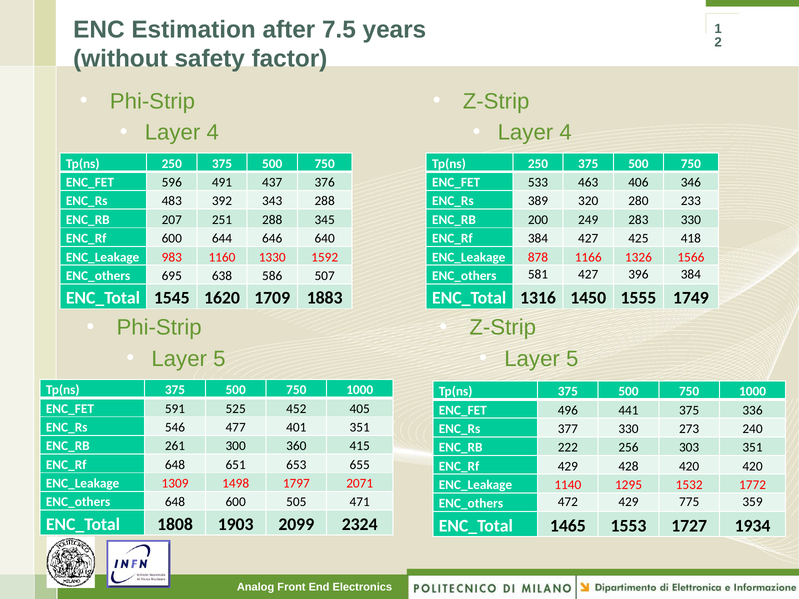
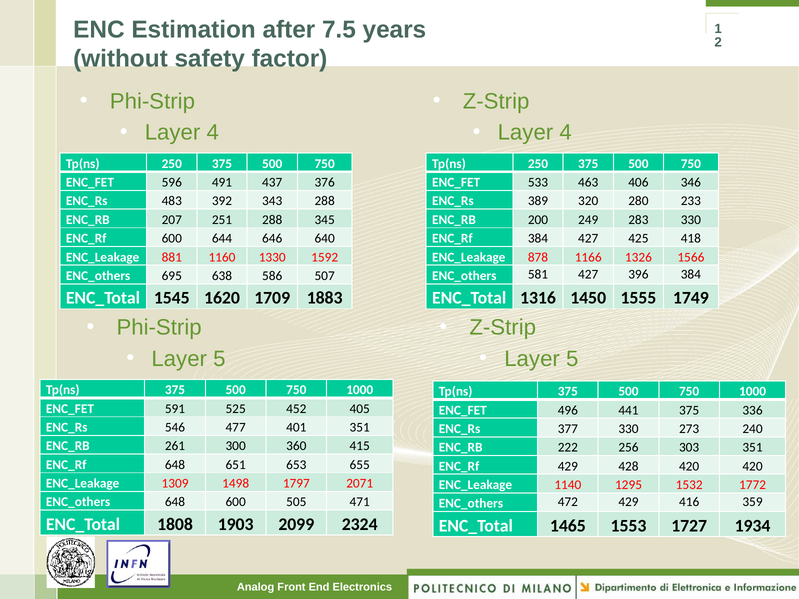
983: 983 -> 881
775: 775 -> 416
